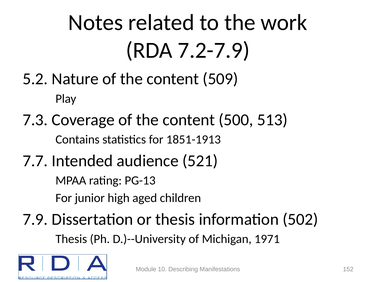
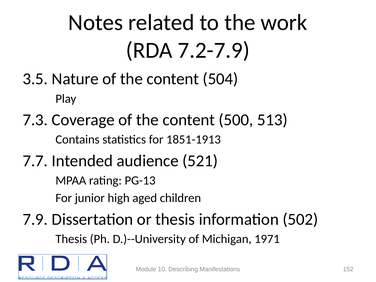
5.2: 5.2 -> 3.5
509: 509 -> 504
